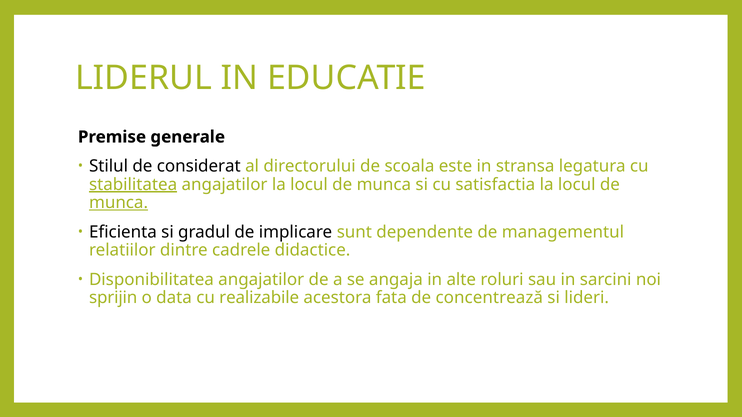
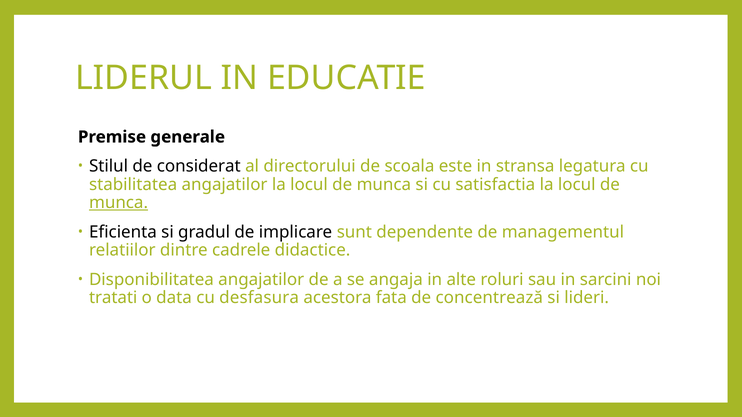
stabilitatea underline: present -> none
sprijin: sprijin -> tratati
realizabile: realizabile -> desfasura
